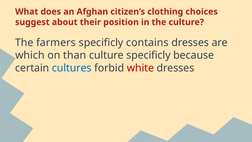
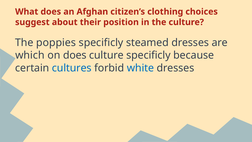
farmers: farmers -> poppies
contains: contains -> steamed
on than: than -> does
white colour: red -> blue
